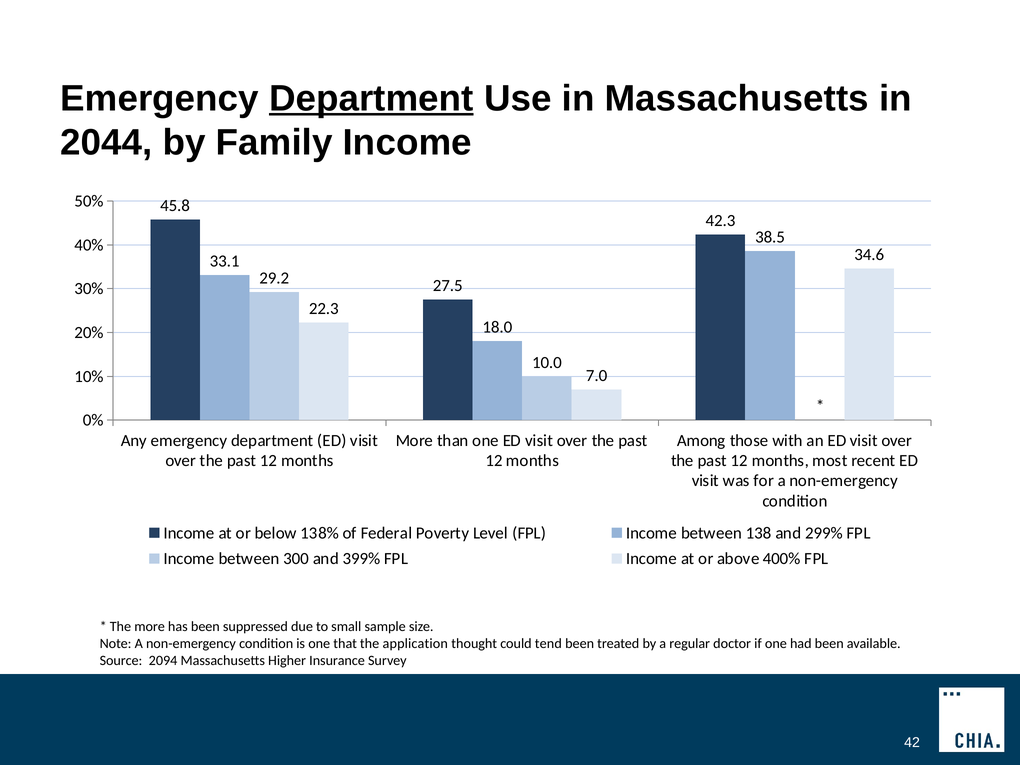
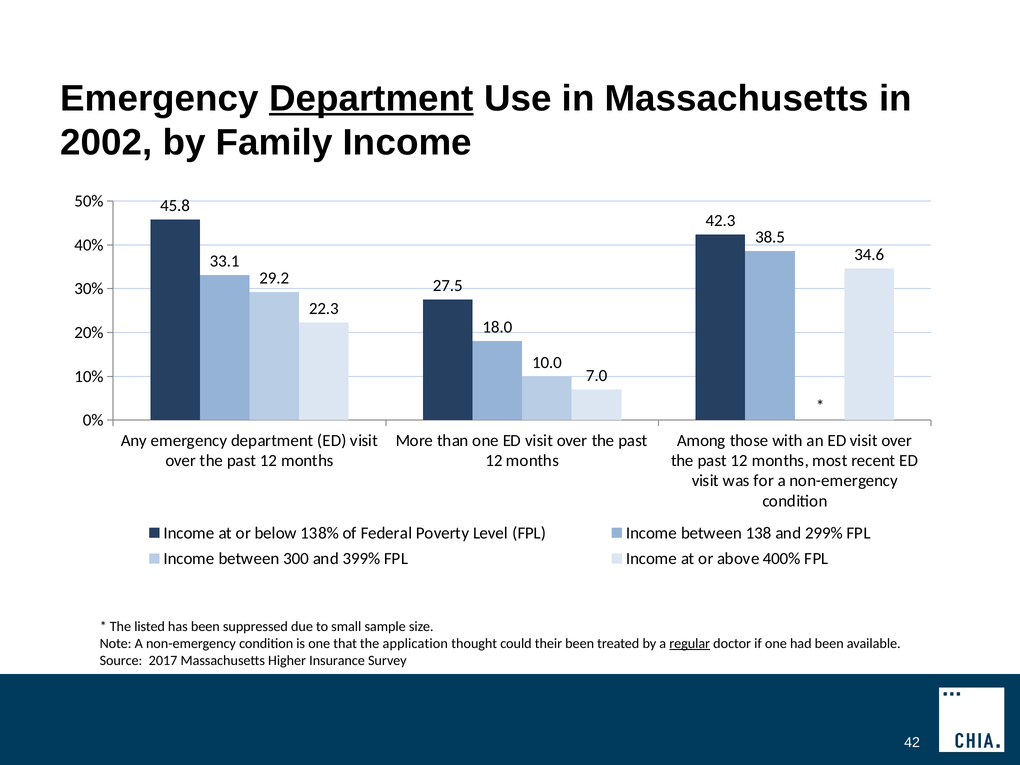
2044: 2044 -> 2002
The more: more -> listed
tend: tend -> their
regular underline: none -> present
2094: 2094 -> 2017
